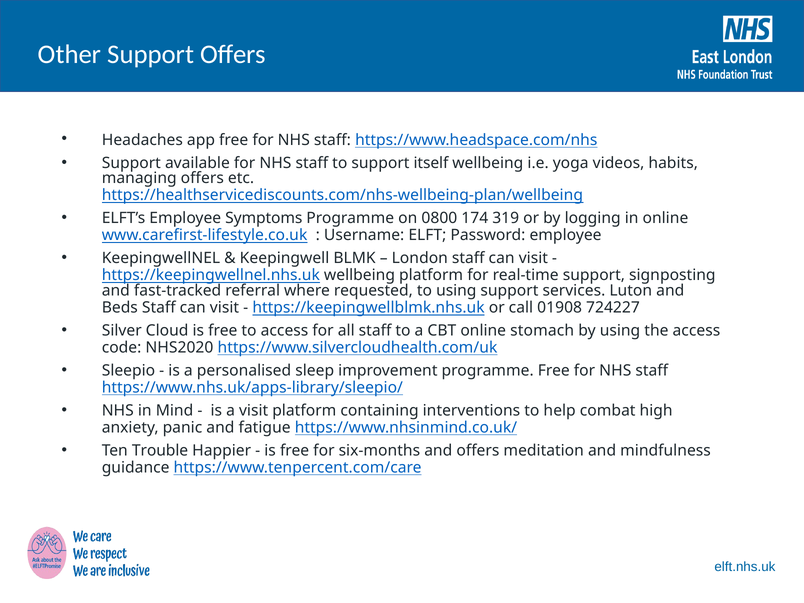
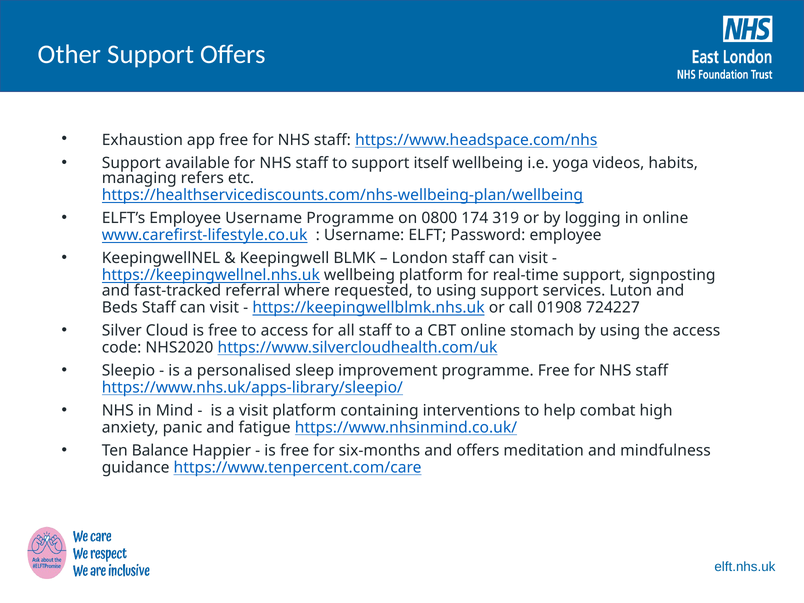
Headaches: Headaches -> Exhaustion
managing offers: offers -> refers
Employee Symptoms: Symptoms -> Username
Trouble: Trouble -> Balance
